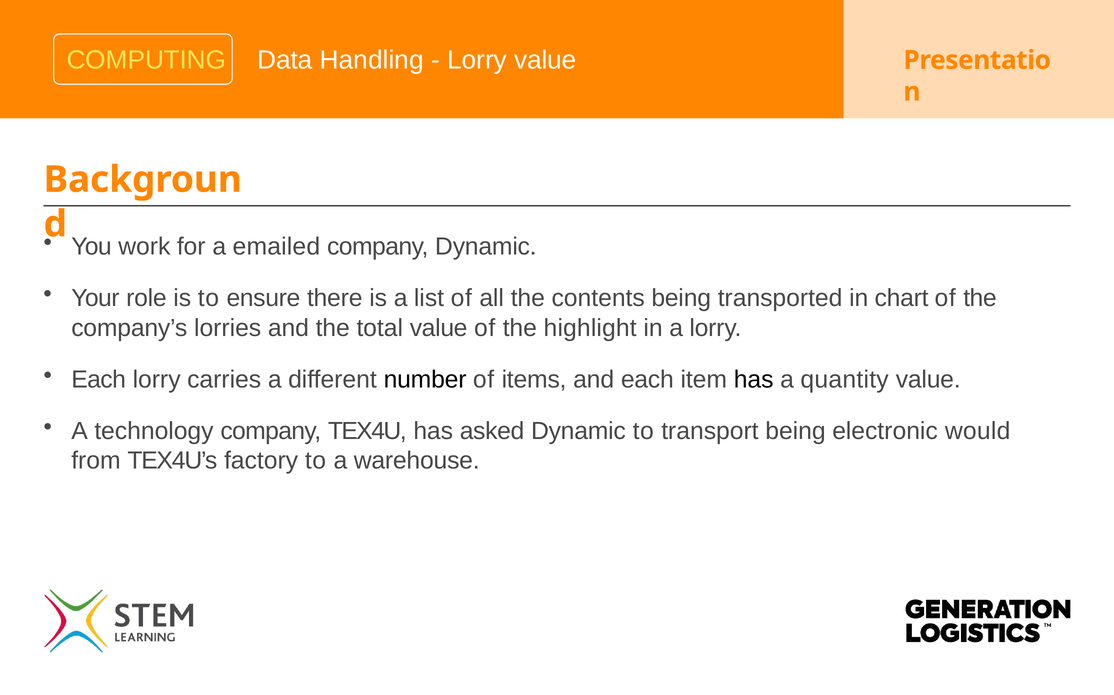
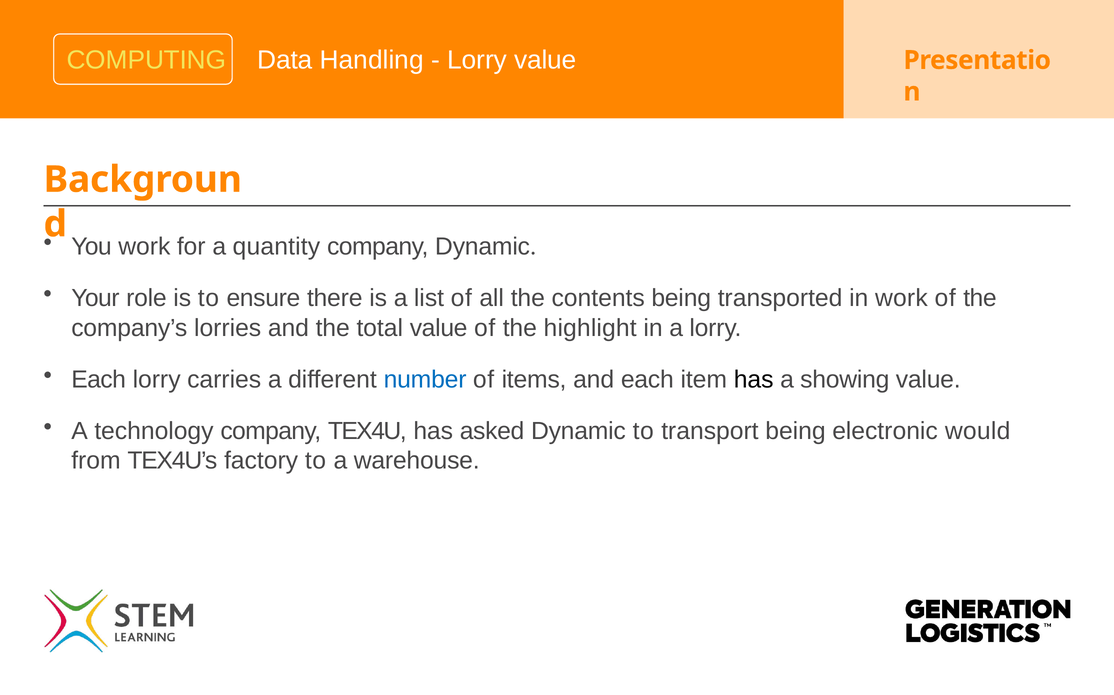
emailed: emailed -> quantity
in chart: chart -> work
number colour: black -> blue
quantity: quantity -> showing
